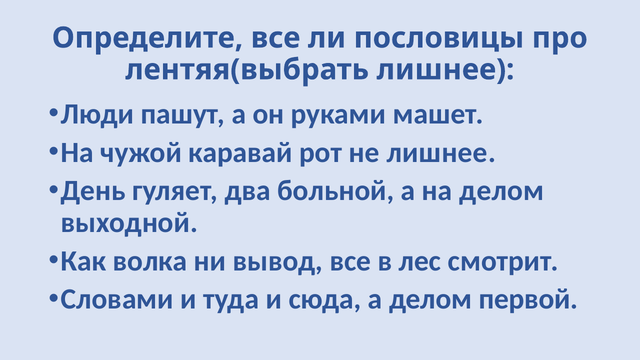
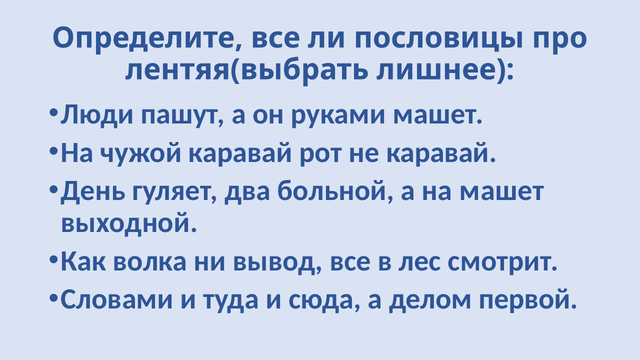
не лишнее: лишнее -> каравай
на делом: делом -> машет
